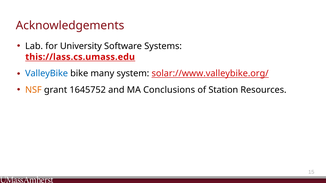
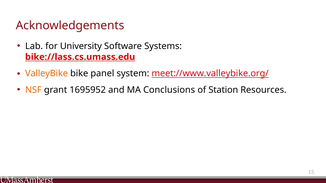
this://lass.cs.umass.edu: this://lass.cs.umass.edu -> bike://lass.cs.umass.edu
ValleyBike colour: blue -> orange
many: many -> panel
solar://www.valleybike.org/: solar://www.valleybike.org/ -> meet://www.valleybike.org/
1645752: 1645752 -> 1695952
